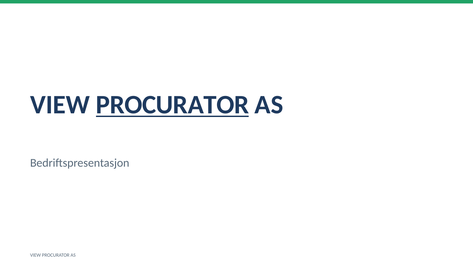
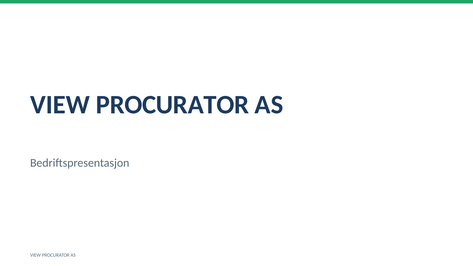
PROCURATOR at (172, 105) underline: present -> none
